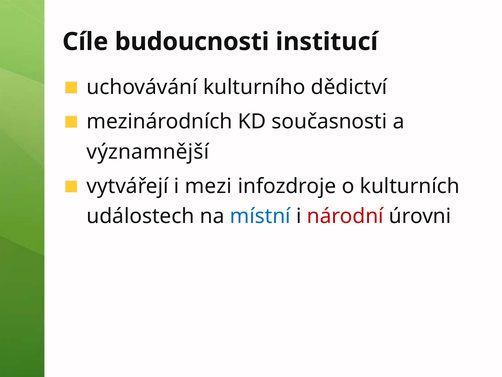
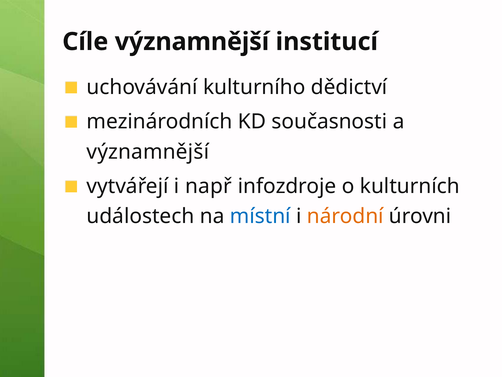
Cíle budoucnosti: budoucnosti -> významnější
mezi: mezi -> např
národní colour: red -> orange
